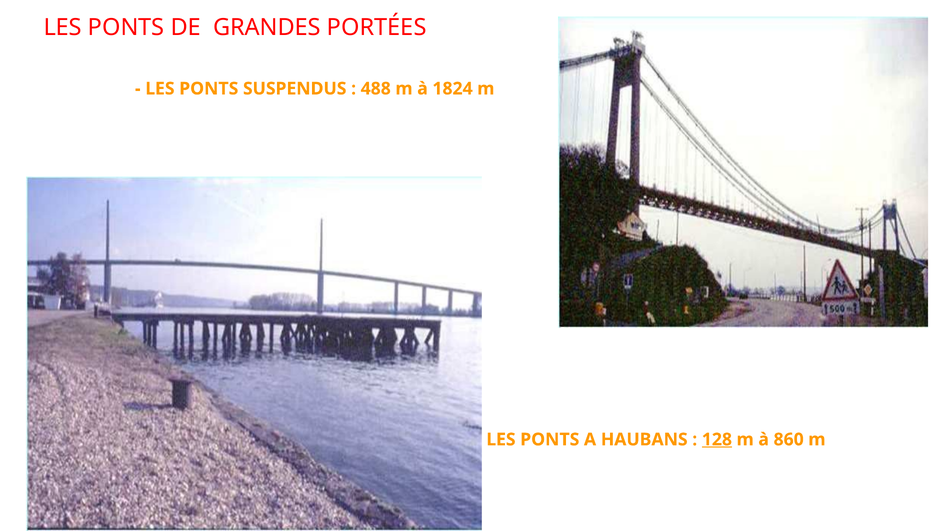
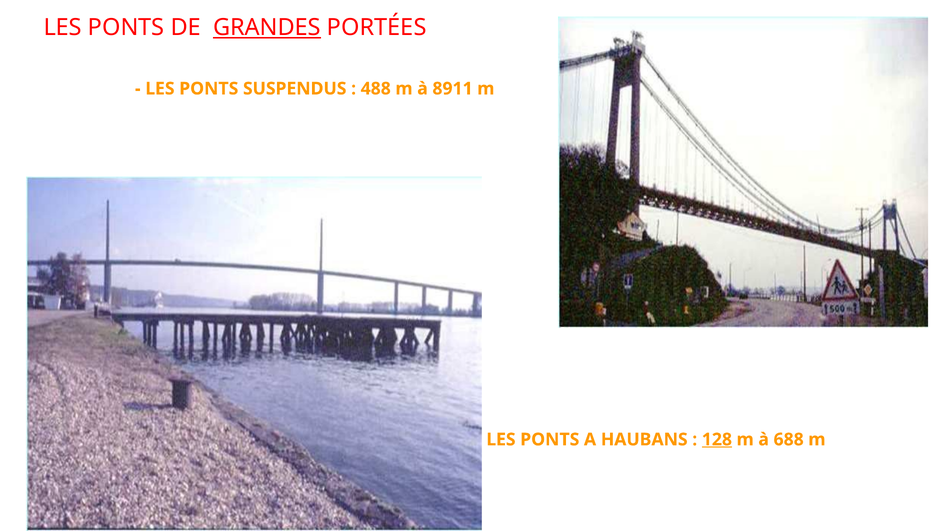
GRANDES underline: none -> present
1824: 1824 -> 8911
860: 860 -> 688
